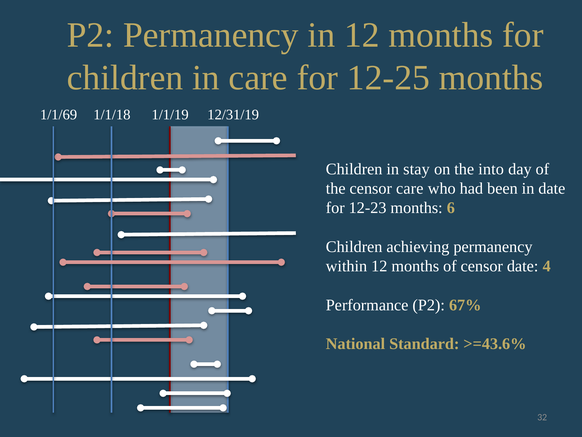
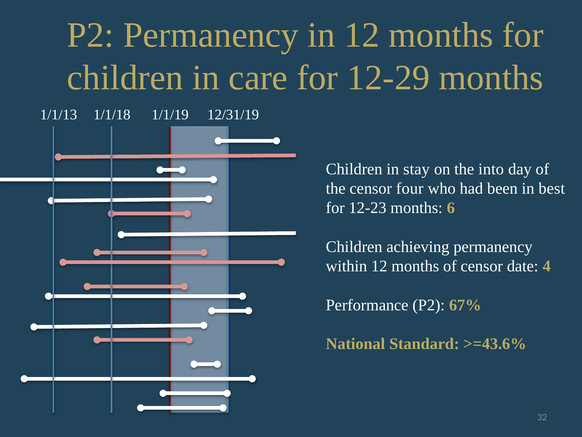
12-25: 12-25 -> 12-29
1/1/69: 1/1/69 -> 1/1/13
censor care: care -> four
in date: date -> best
